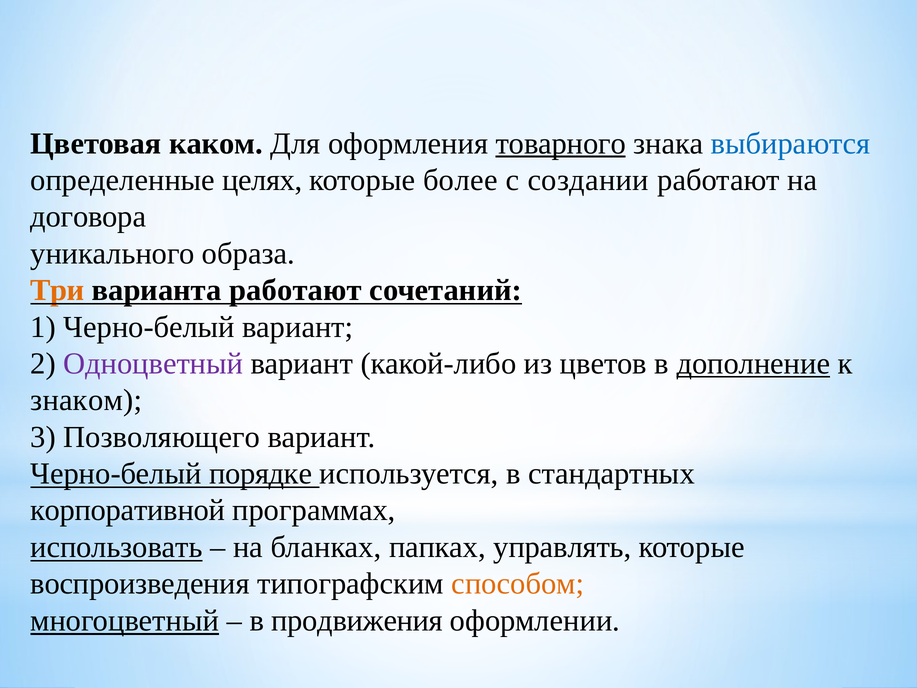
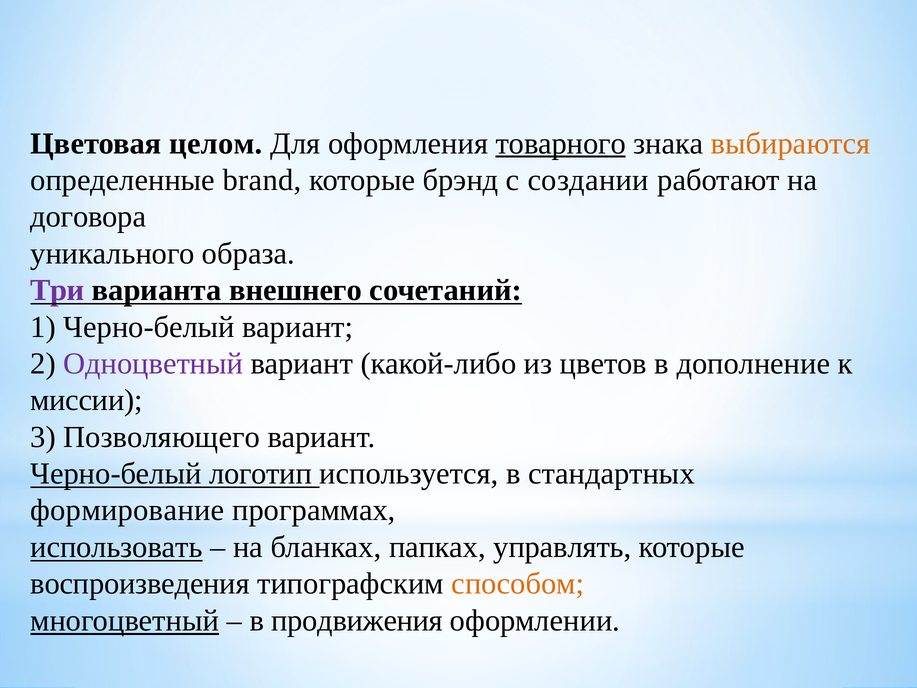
каком: каком -> целом
выбираются colour: blue -> orange
целях: целях -> brand
более: более -> брэнд
Три colour: orange -> purple
варианта работают: работают -> внешнего
дополнение underline: present -> none
знаком: знаком -> миссии
порядке: порядке -> логотип
корпоративной: корпоративной -> формирование
